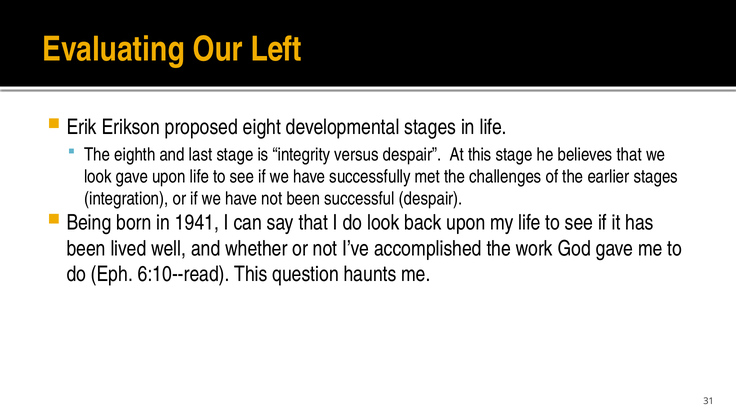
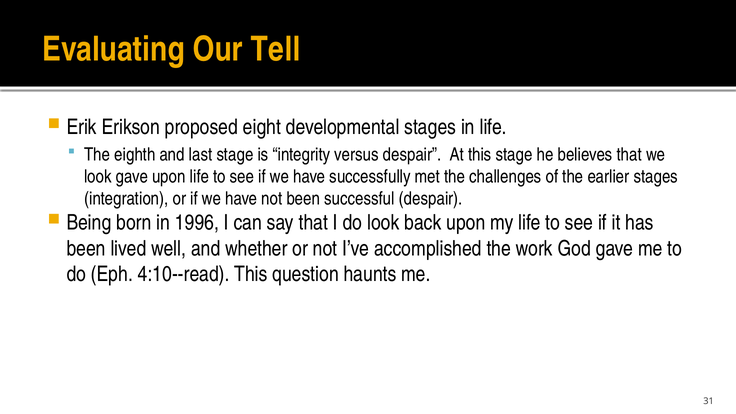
Left: Left -> Tell
1941: 1941 -> 1996
6:10--read: 6:10--read -> 4:10--read
